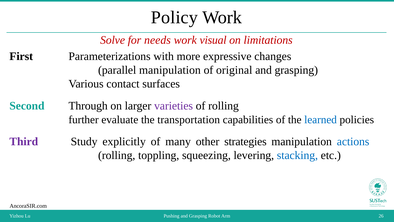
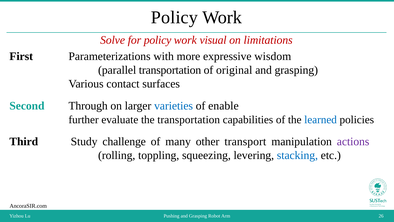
for needs: needs -> policy
changes: changes -> wisdom
parallel manipulation: manipulation -> transportation
varieties colour: purple -> blue
of rolling: rolling -> enable
Third colour: purple -> black
explicitly: explicitly -> challenge
strategies: strategies -> transport
actions colour: blue -> purple
